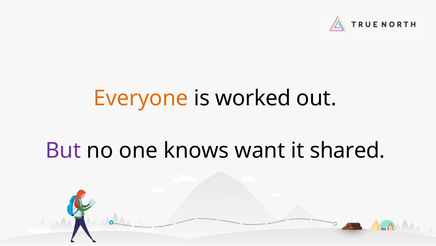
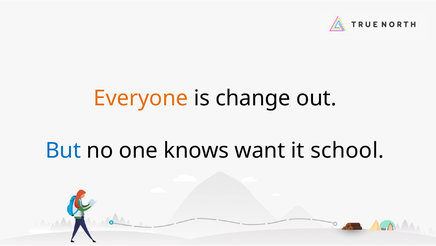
worked: worked -> change
But colour: purple -> blue
shared: shared -> school
